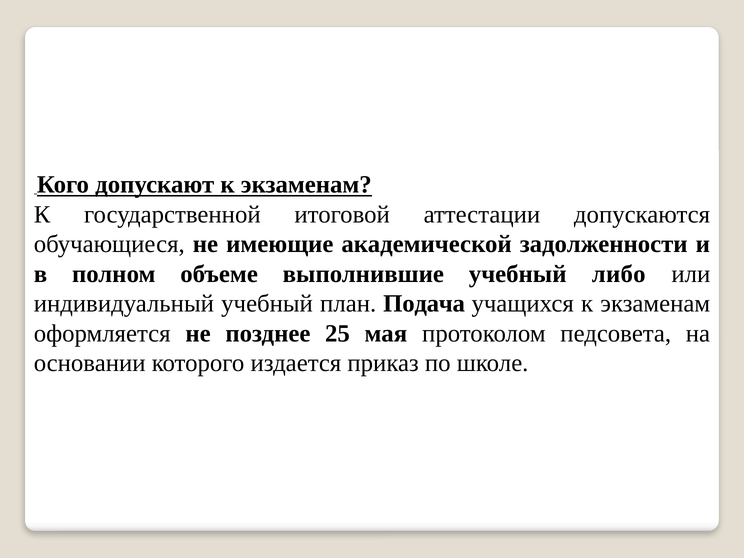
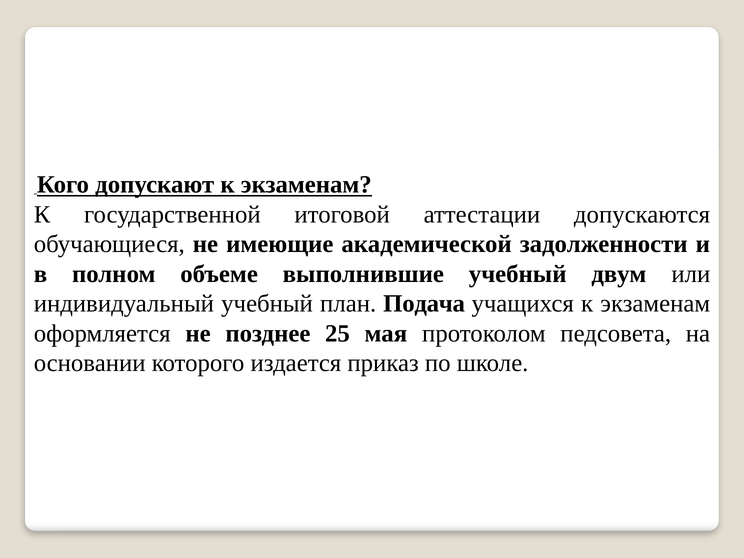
либо: либо -> двум
